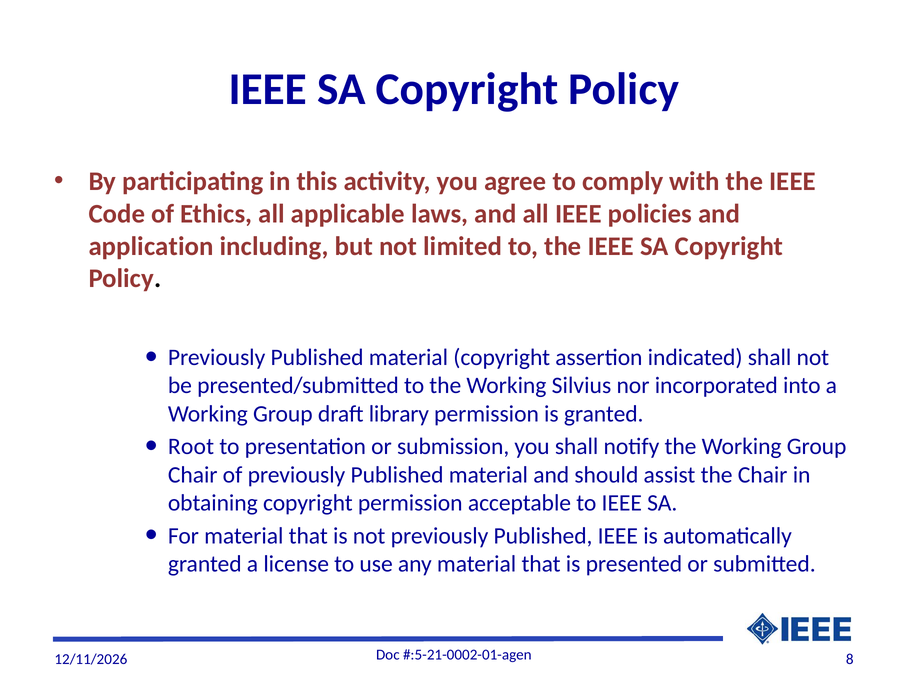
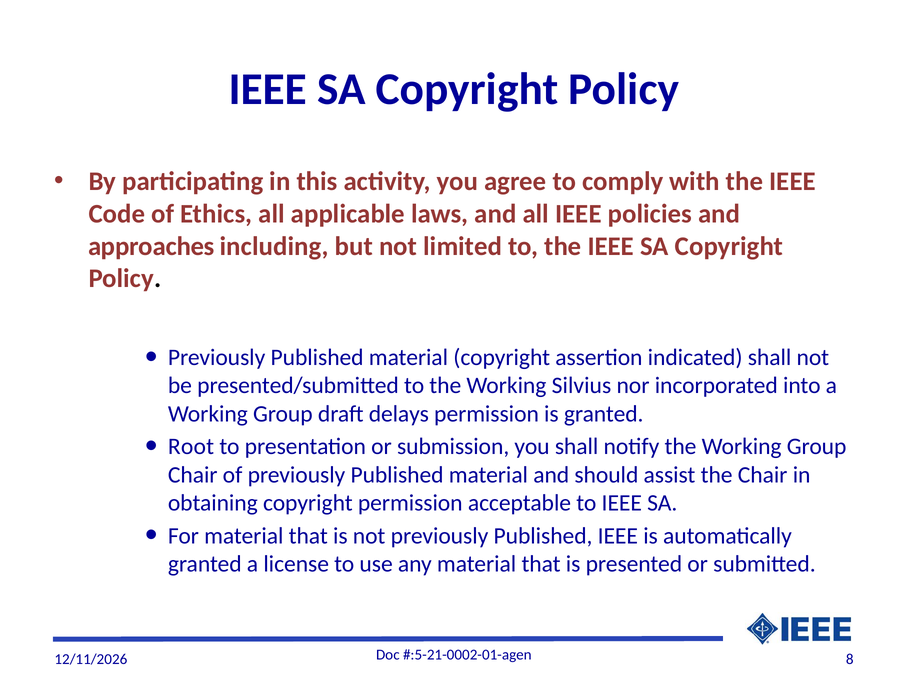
application: application -> approaches
library: library -> delays
